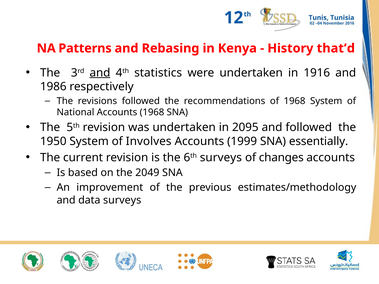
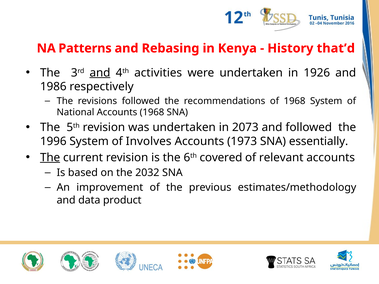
statistics: statistics -> activities
1916: 1916 -> 1926
2095: 2095 -> 2073
1950: 1950 -> 1996
1999: 1999 -> 1973
The at (50, 158) underline: none -> present
6th surveys: surveys -> covered
changes: changes -> relevant
2049: 2049 -> 2032
data surveys: surveys -> product
